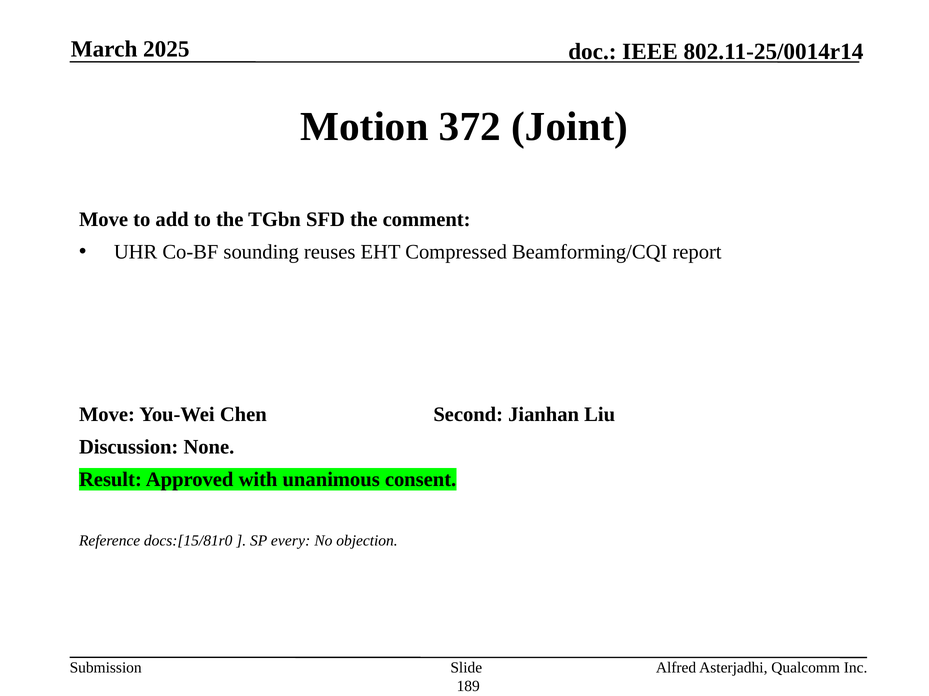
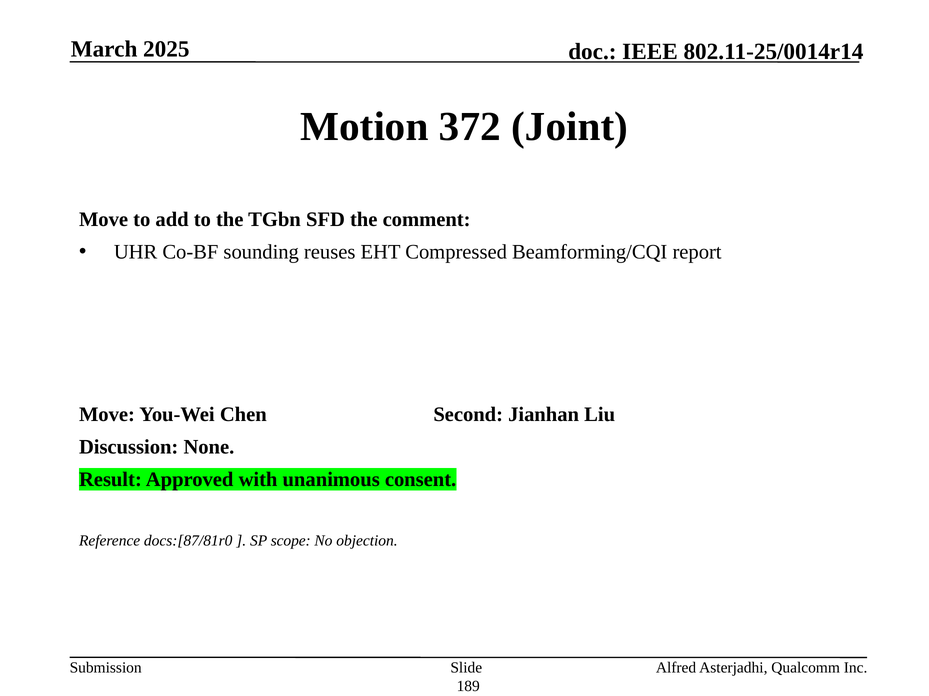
docs:[15/81r0: docs:[15/81r0 -> docs:[87/81r0
every: every -> scope
